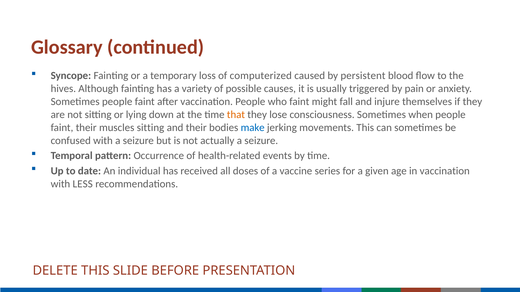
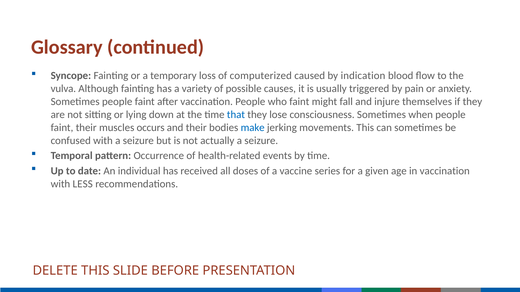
persistent: persistent -> indication
hives: hives -> vulva
that colour: orange -> blue
muscles sitting: sitting -> occurs
